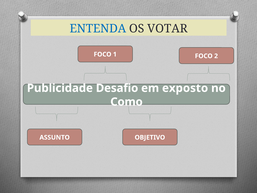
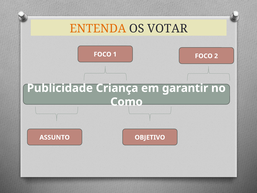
ENTENDA colour: blue -> orange
Desafio: Desafio -> Criança
exposto: exposto -> garantir
